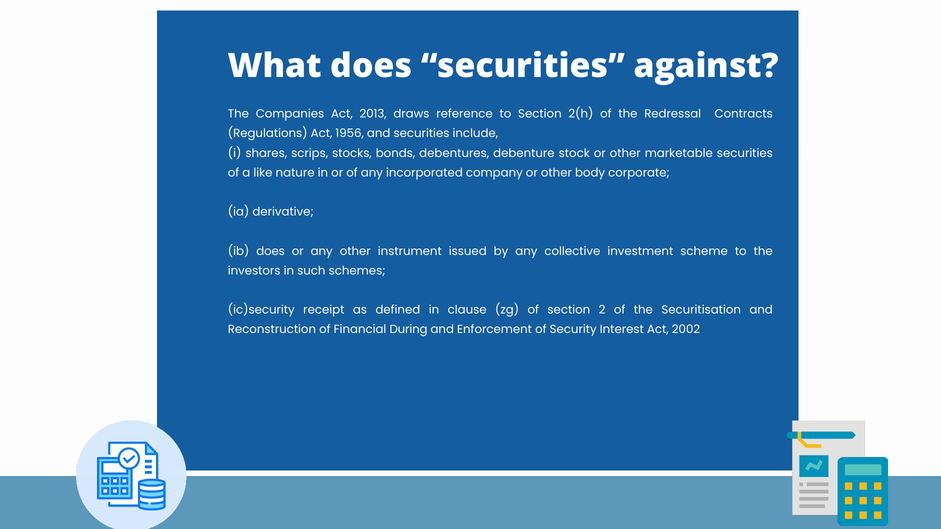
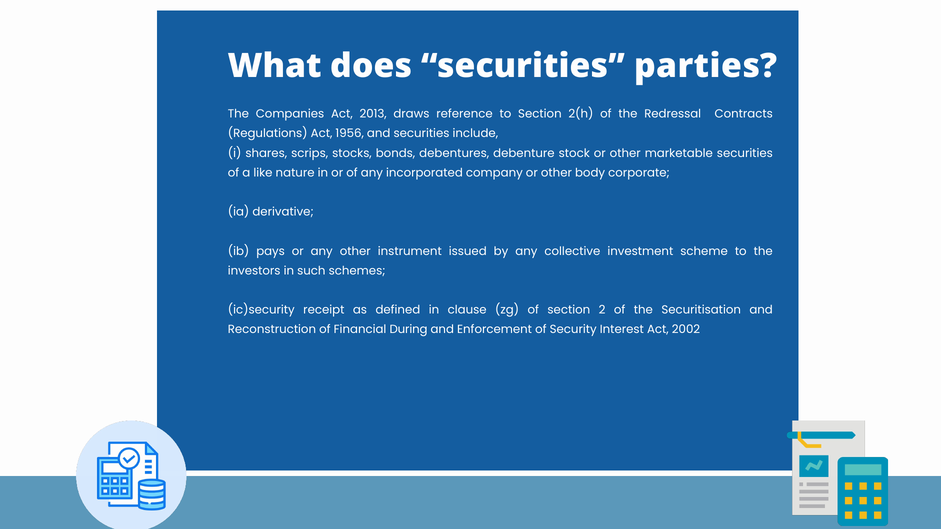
against: against -> parties
ib does: does -> pays
